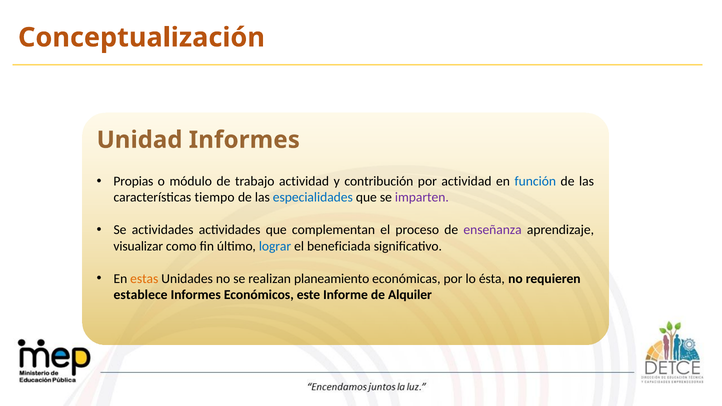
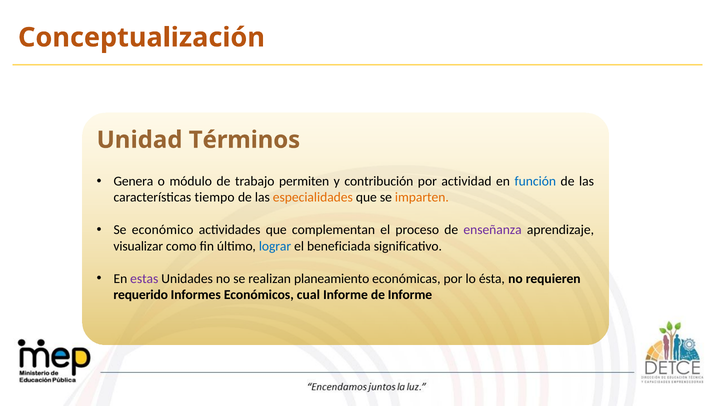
Unidad Informes: Informes -> Términos
Propias: Propias -> Genera
trabajo actividad: actividad -> permiten
especialidades colour: blue -> orange
imparten colour: purple -> orange
Se actividades: actividades -> económico
estas colour: orange -> purple
establece: establece -> requerido
este: este -> cual
de Alquiler: Alquiler -> Informe
